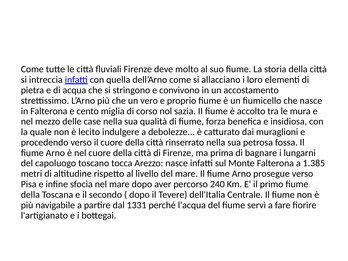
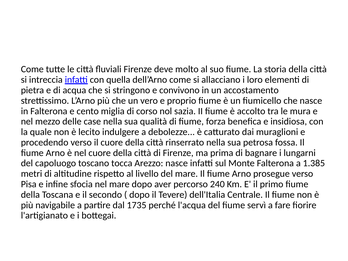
1331: 1331 -> 1735
